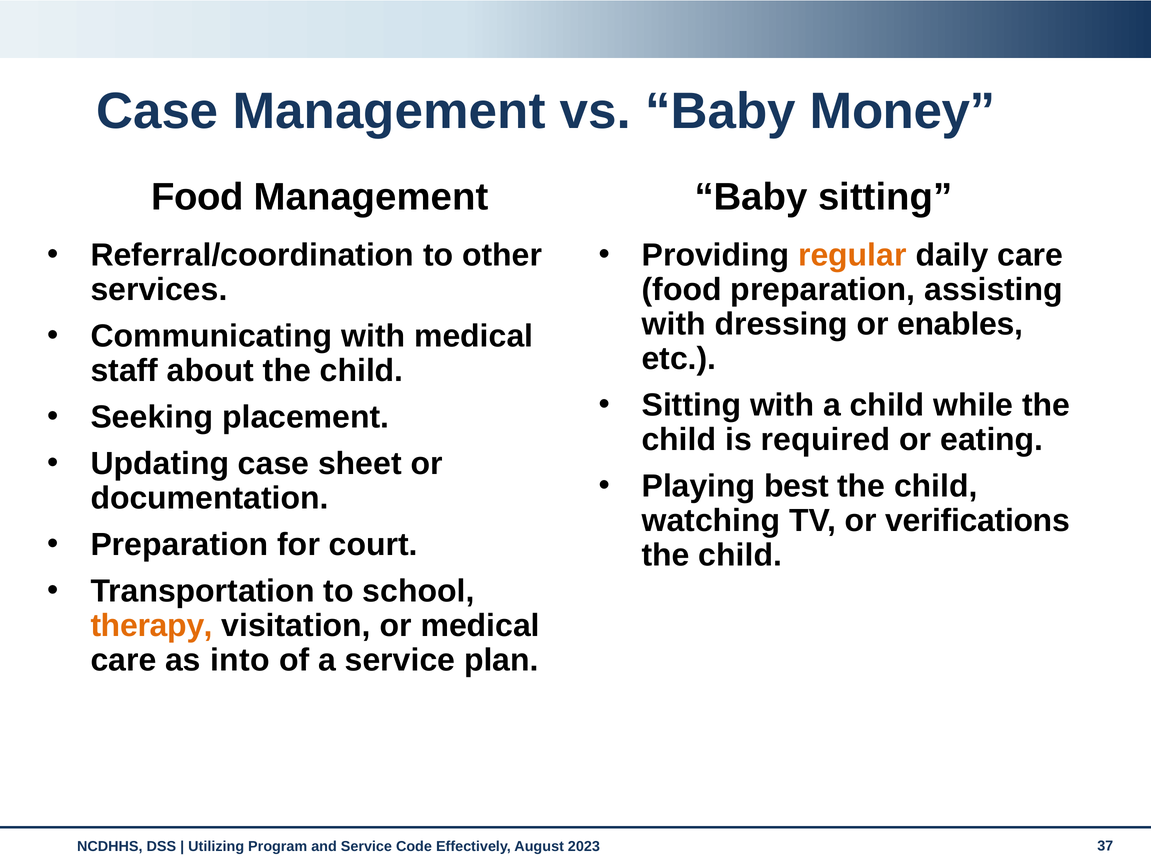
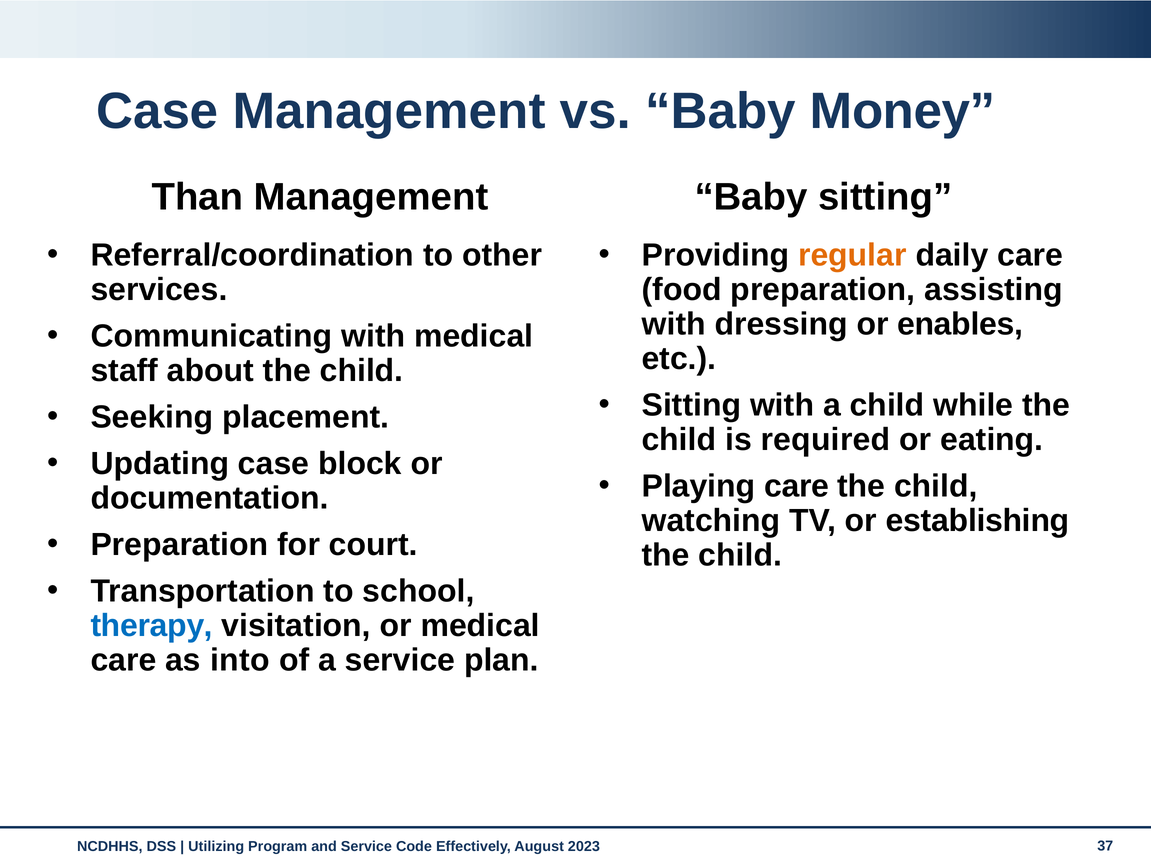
Food at (198, 197): Food -> Than
sheet: sheet -> block
Playing best: best -> care
verifications: verifications -> establishing
therapy colour: orange -> blue
